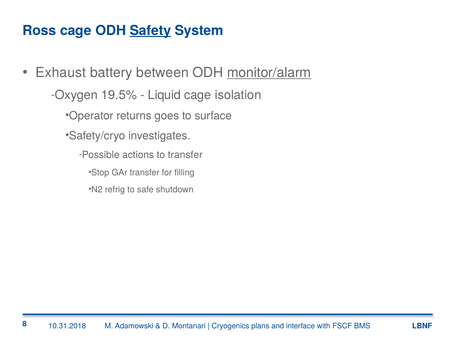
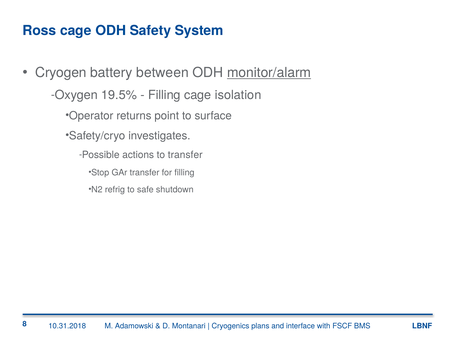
Safety underline: present -> none
Exhaust: Exhaust -> Cryogen
Liquid at (164, 95): Liquid -> Filling
goes: goes -> point
